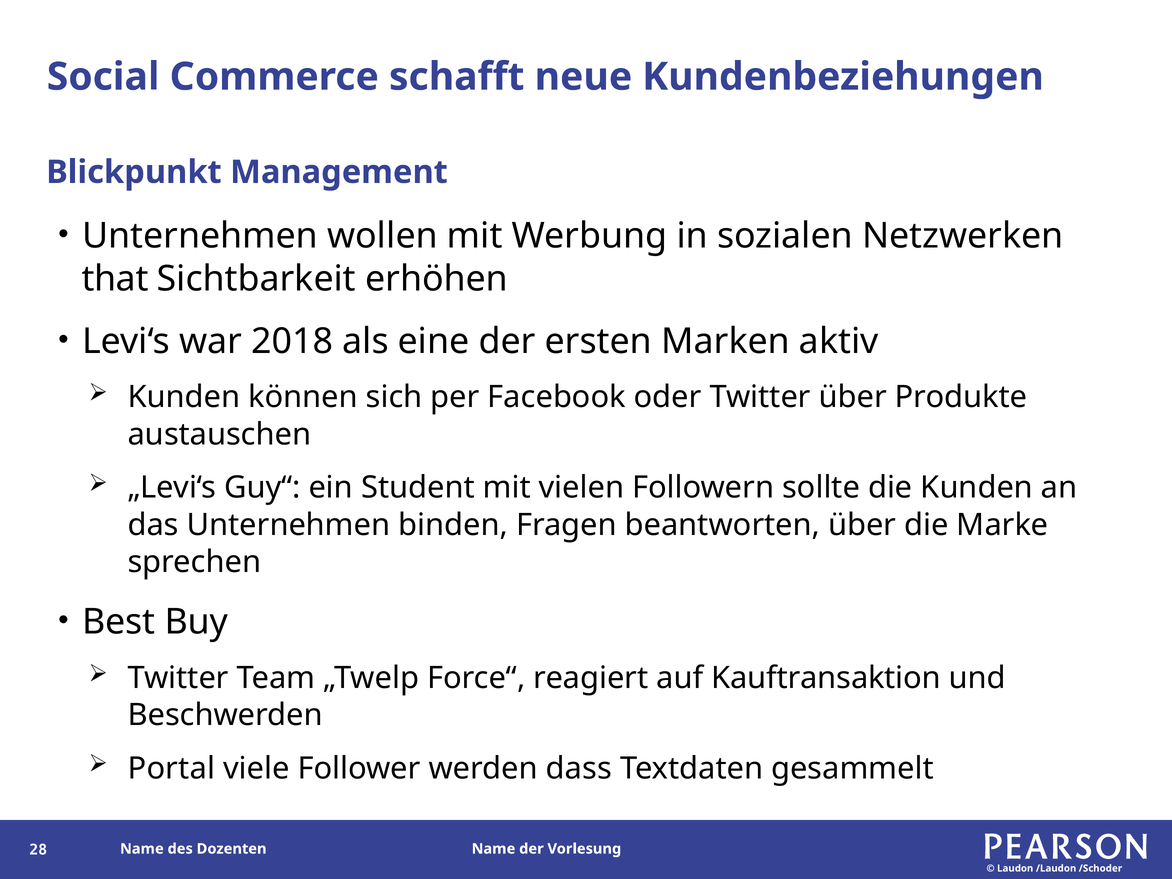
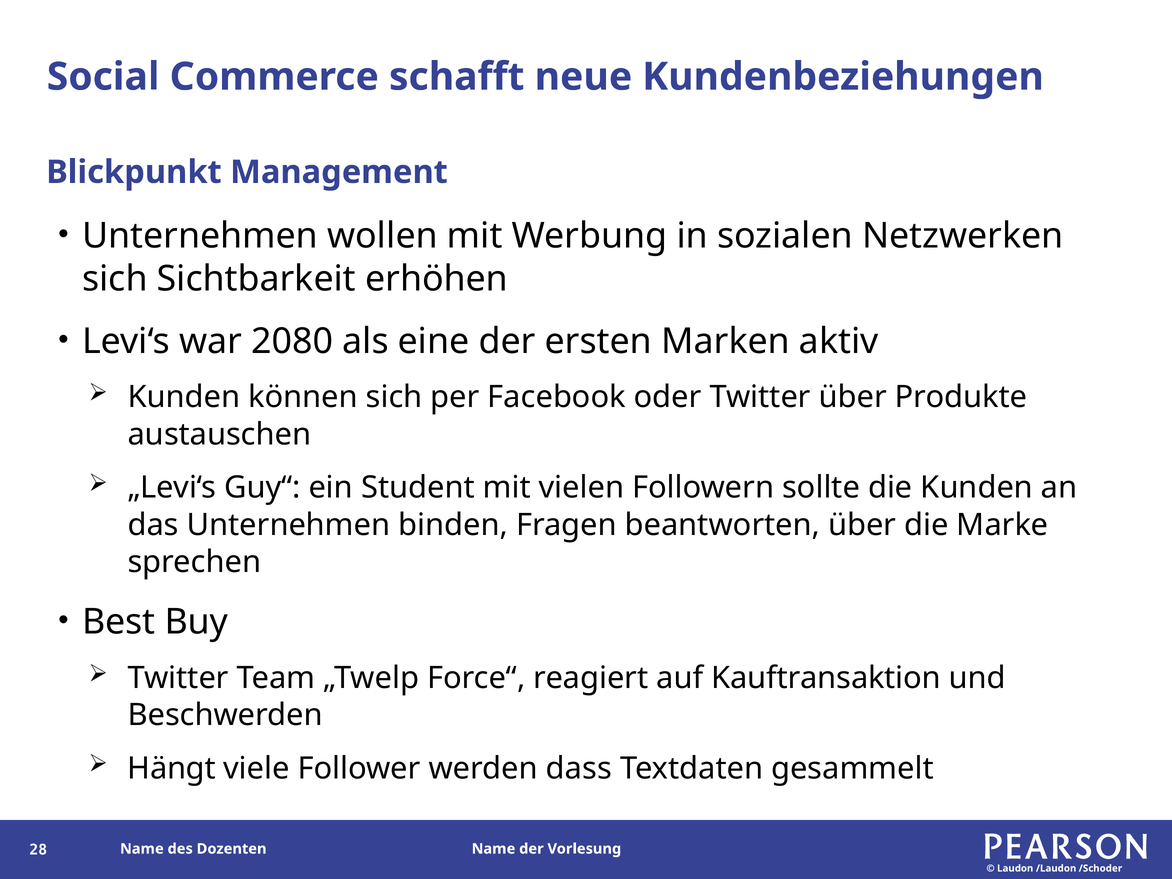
that at (115, 279): that -> sich
2018: 2018 -> 2080
Portal: Portal -> Hängt
